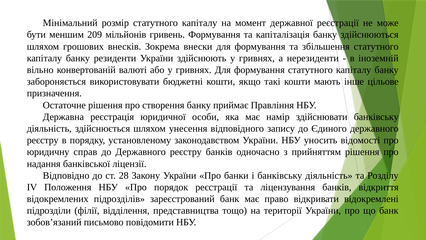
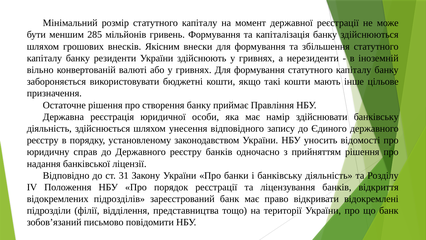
209: 209 -> 285
Зокрема: Зокрема -> Якісним
28: 28 -> 31
